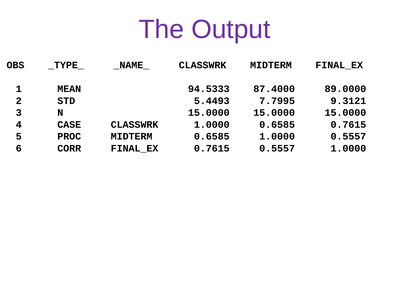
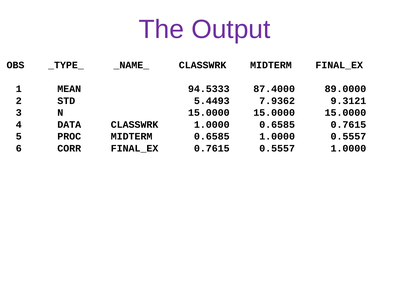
7.7995: 7.7995 -> 7.9362
CASE: CASE -> DATA
